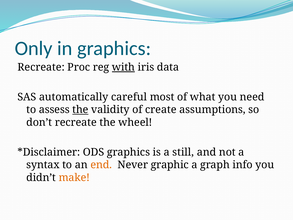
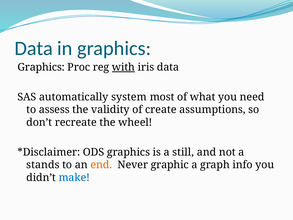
Only at (34, 48): Only -> Data
Recreate at (41, 67): Recreate -> Graphics
careful: careful -> system
the at (80, 110) underline: present -> none
syntax: syntax -> stands
make colour: orange -> blue
